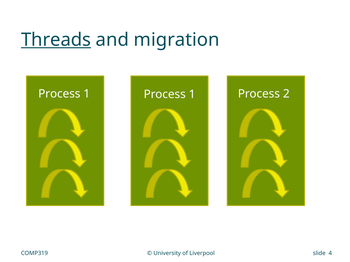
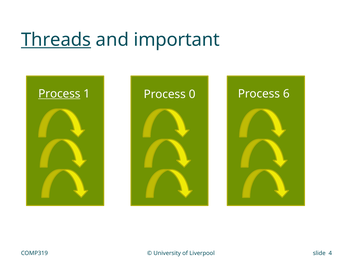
migration: migration -> important
Process at (59, 94) underline: none -> present
1 Process 1: 1 -> 0
2: 2 -> 6
